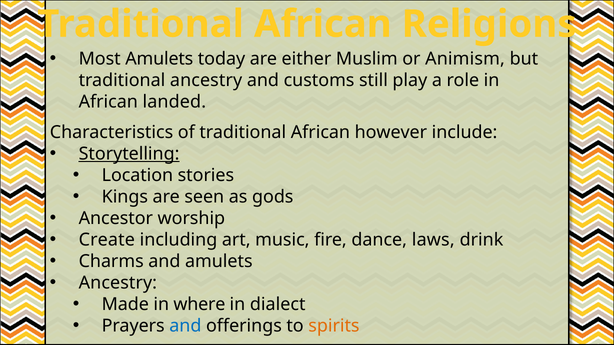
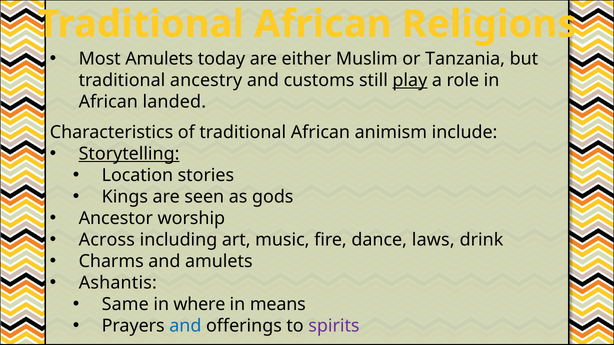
Animism: Animism -> Tanzania
play underline: none -> present
however: however -> animism
Create: Create -> Across
Ancestry at (118, 283): Ancestry -> Ashantis
Made: Made -> Same
dialect: dialect -> means
spirits colour: orange -> purple
